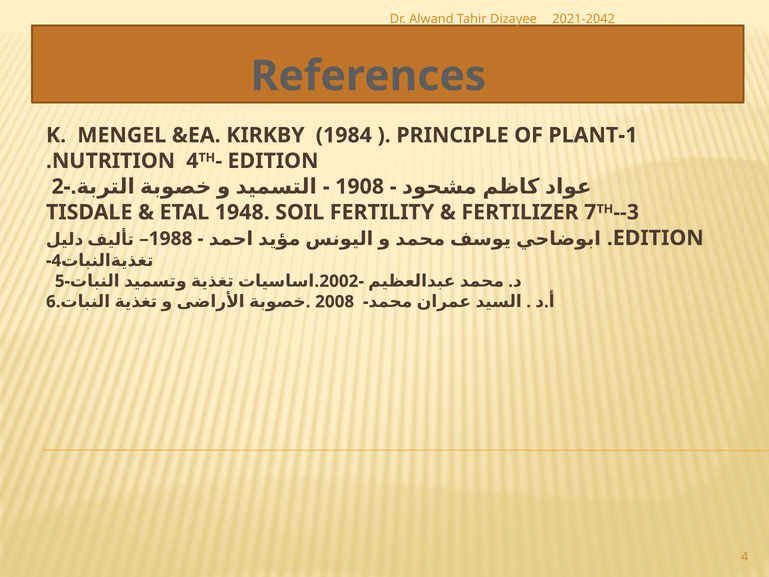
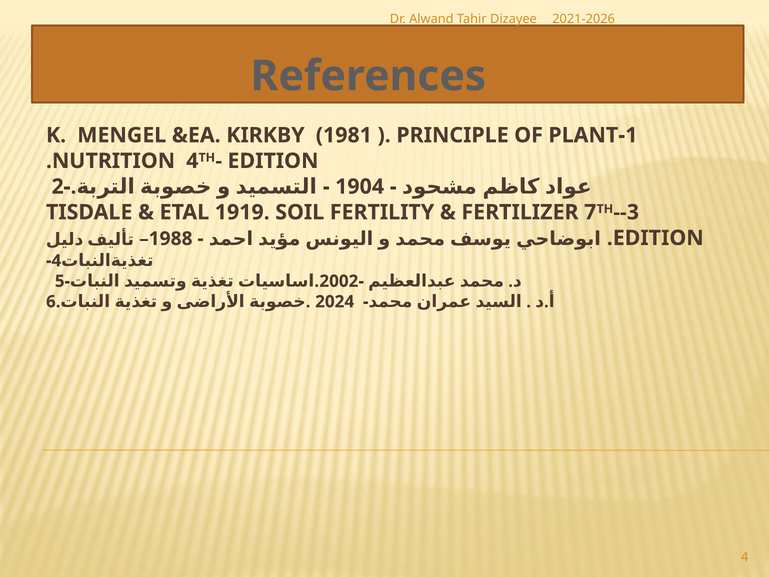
2021-2042: 2021-2042 -> 2021-2026
1984: 1984 -> 1981
1908: 1908 -> 1904
1948: 1948 -> 1919
2008: 2008 -> 2024
